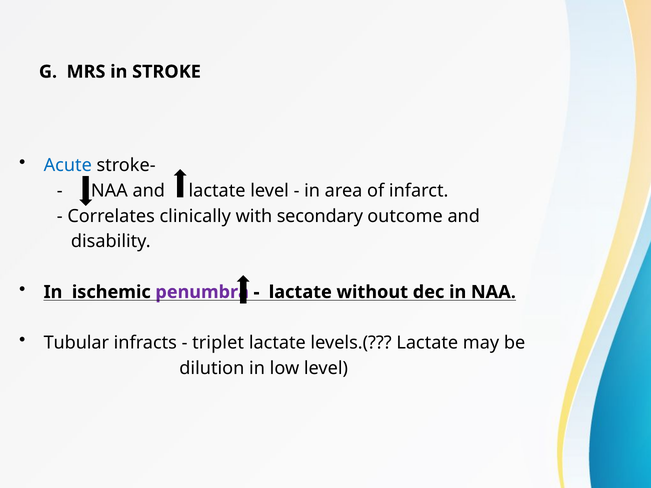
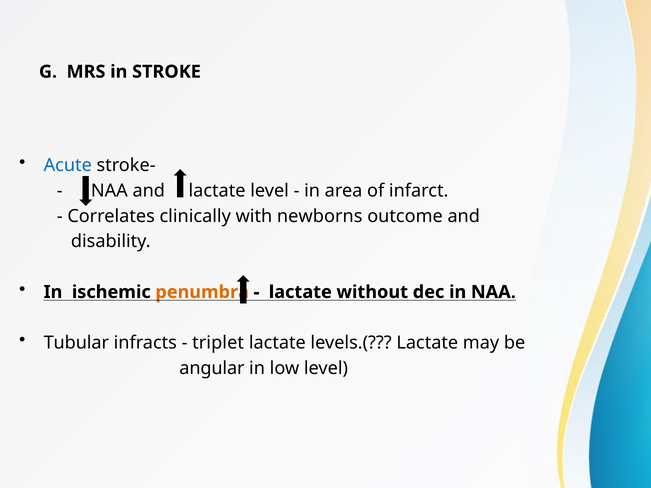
secondary: secondary -> newborns
penumbra colour: purple -> orange
dilution: dilution -> angular
